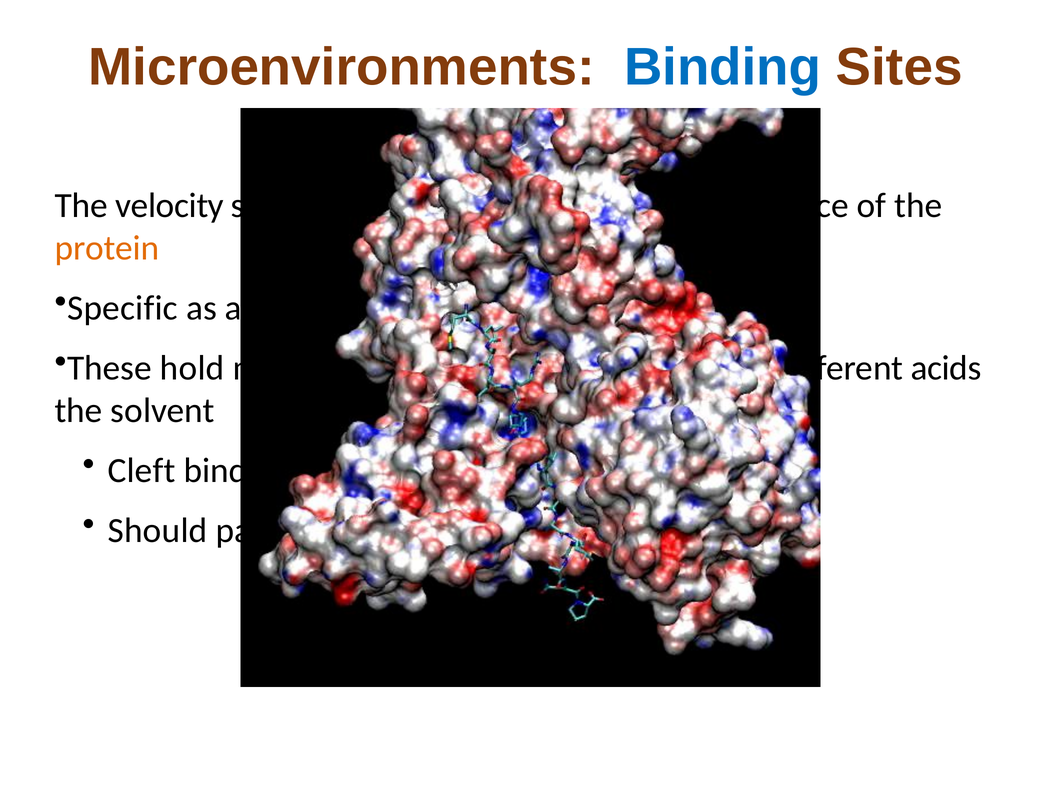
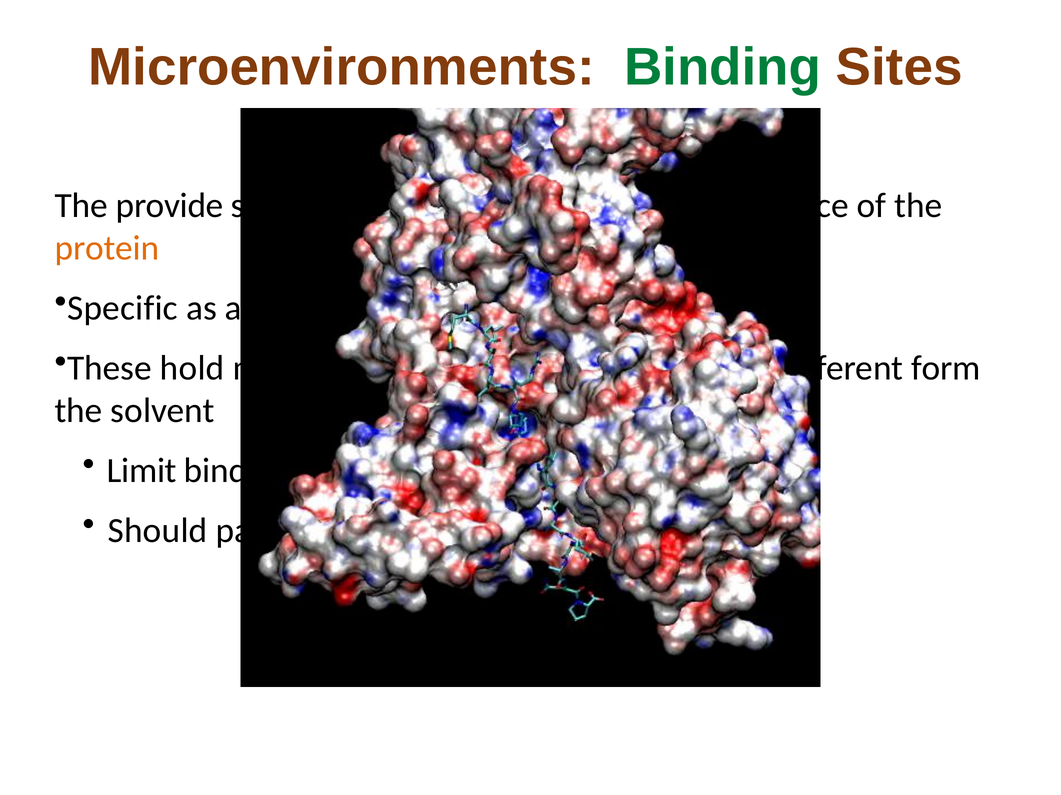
Binding at (723, 67) colour: blue -> green
velocity: velocity -> provide
acids: acids -> form
Cleft at (142, 471): Cleft -> Limit
